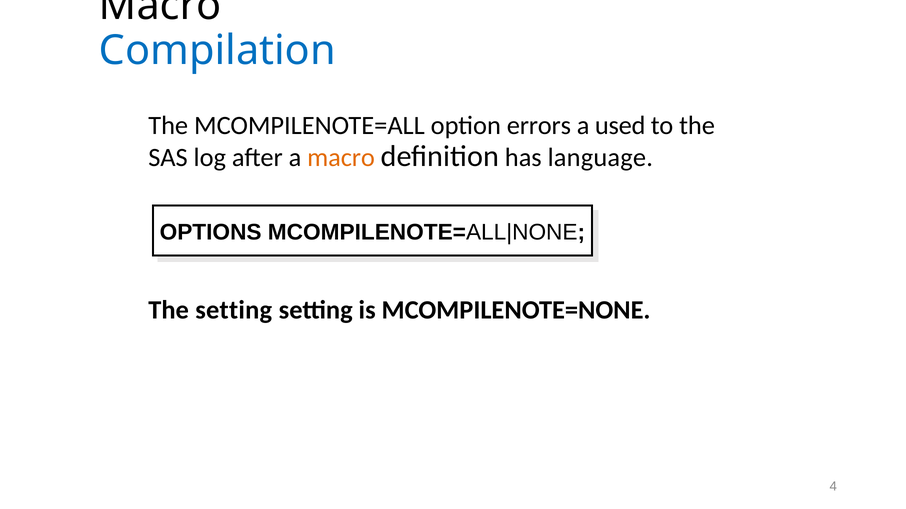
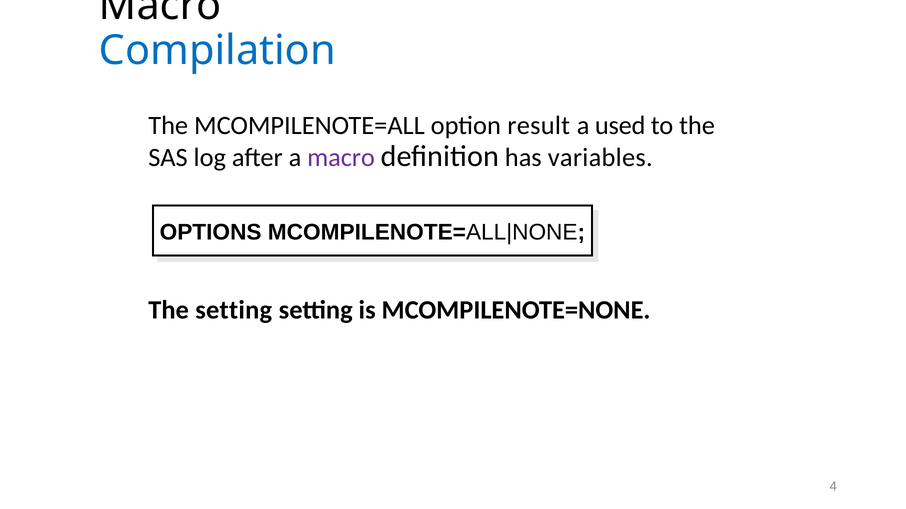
errors: errors -> result
macro at (341, 158) colour: orange -> purple
language: language -> variables
